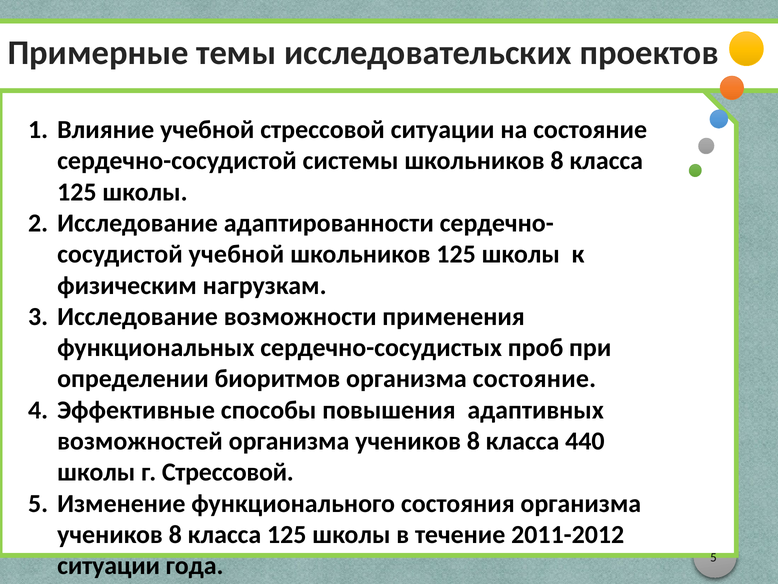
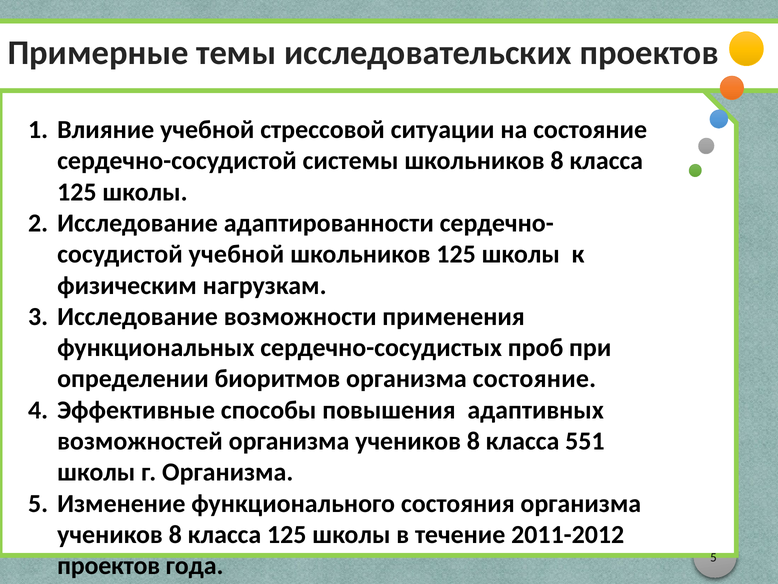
440: 440 -> 551
г Стрессовой: Стрессовой -> Организма
ситуации at (109, 565): ситуации -> проектов
